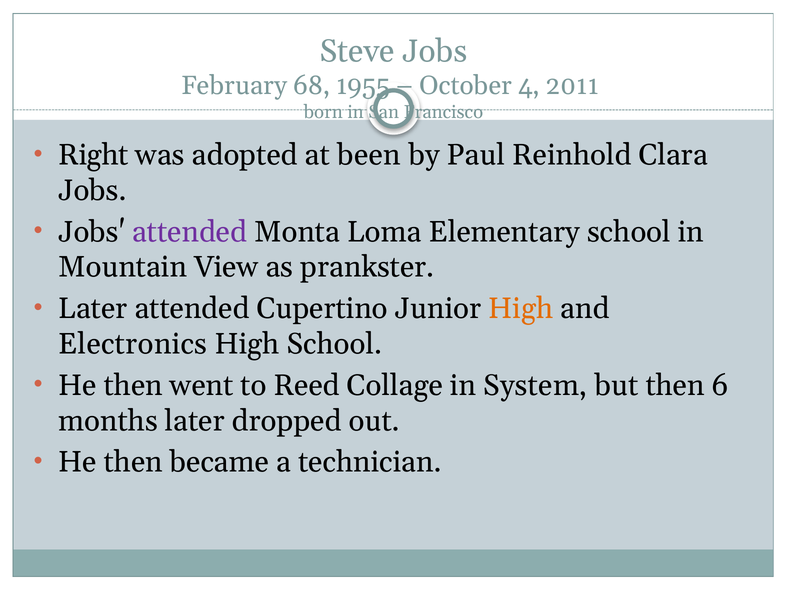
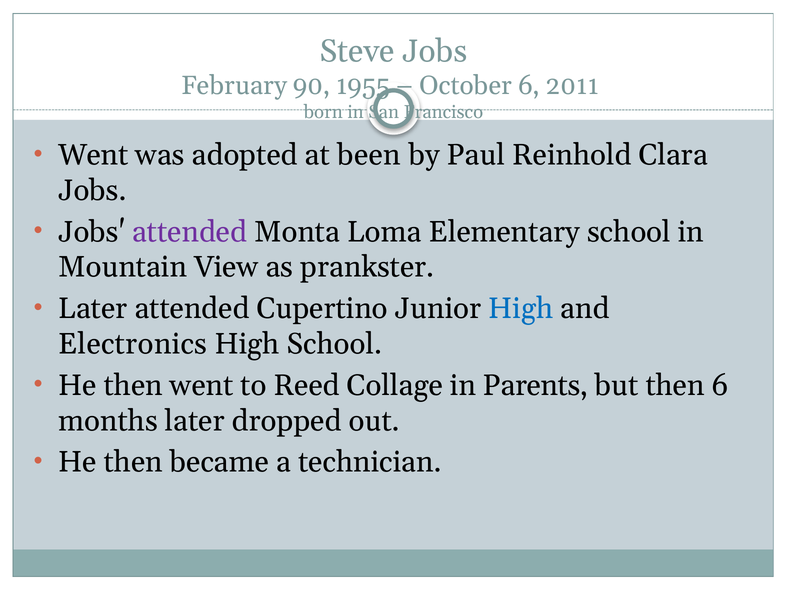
68: 68 -> 90
October 4: 4 -> 6
Right at (93, 155): Right -> Went
High at (521, 309) colour: orange -> blue
System: System -> Parents
